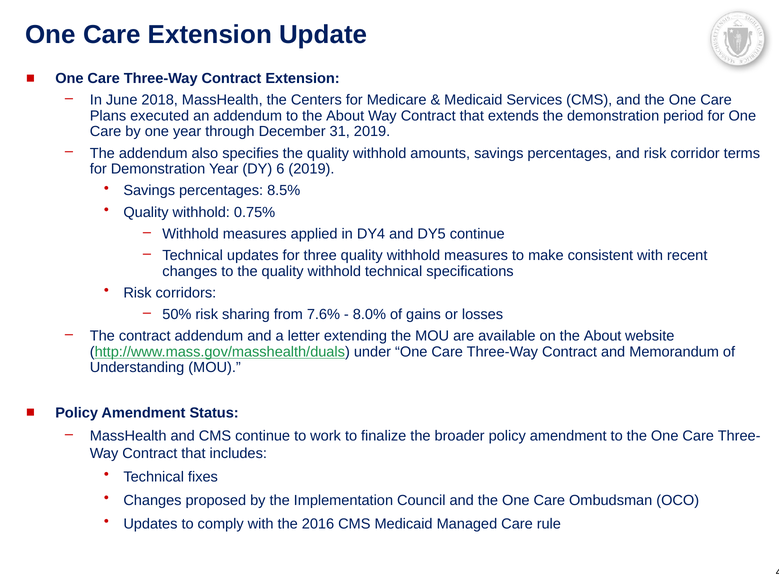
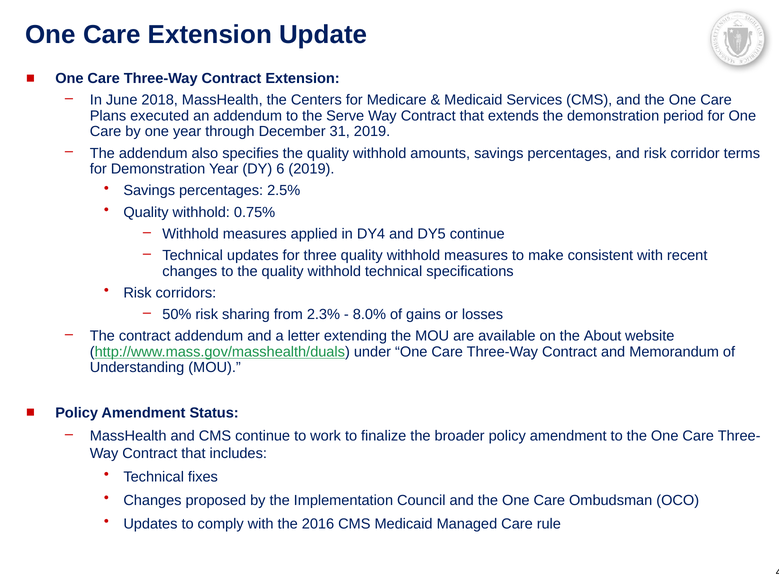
to the About: About -> Serve
8.5%: 8.5% -> 2.5%
7.6%: 7.6% -> 2.3%
